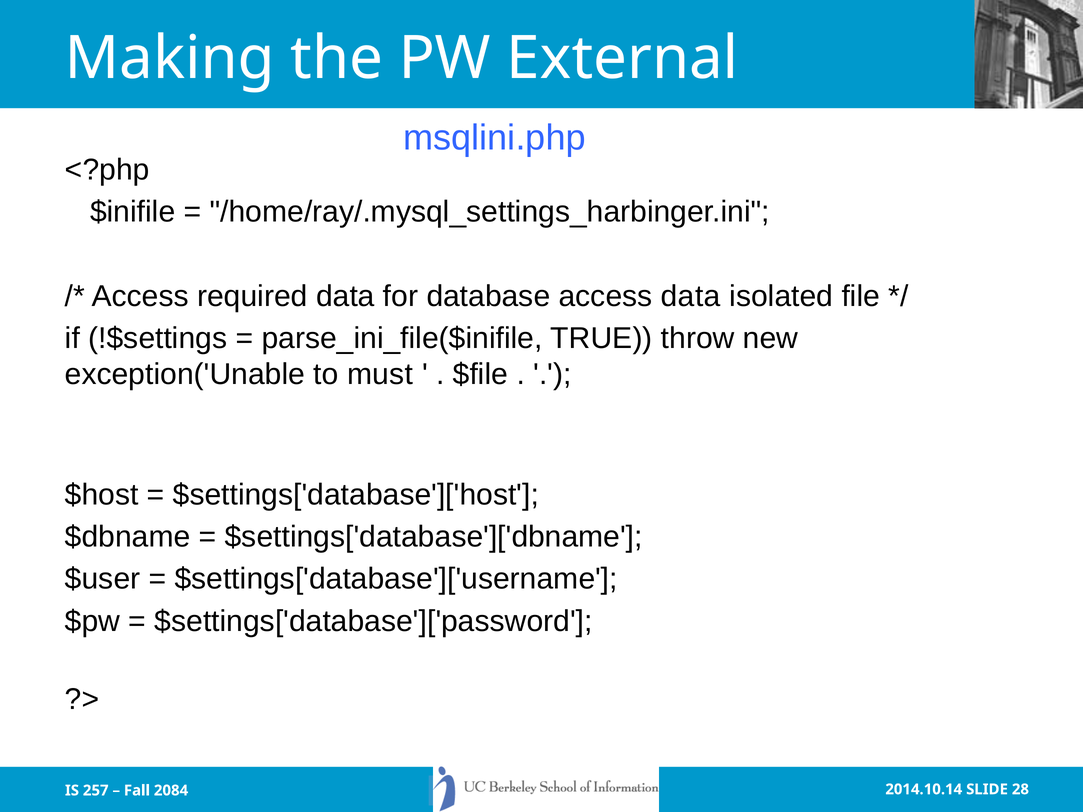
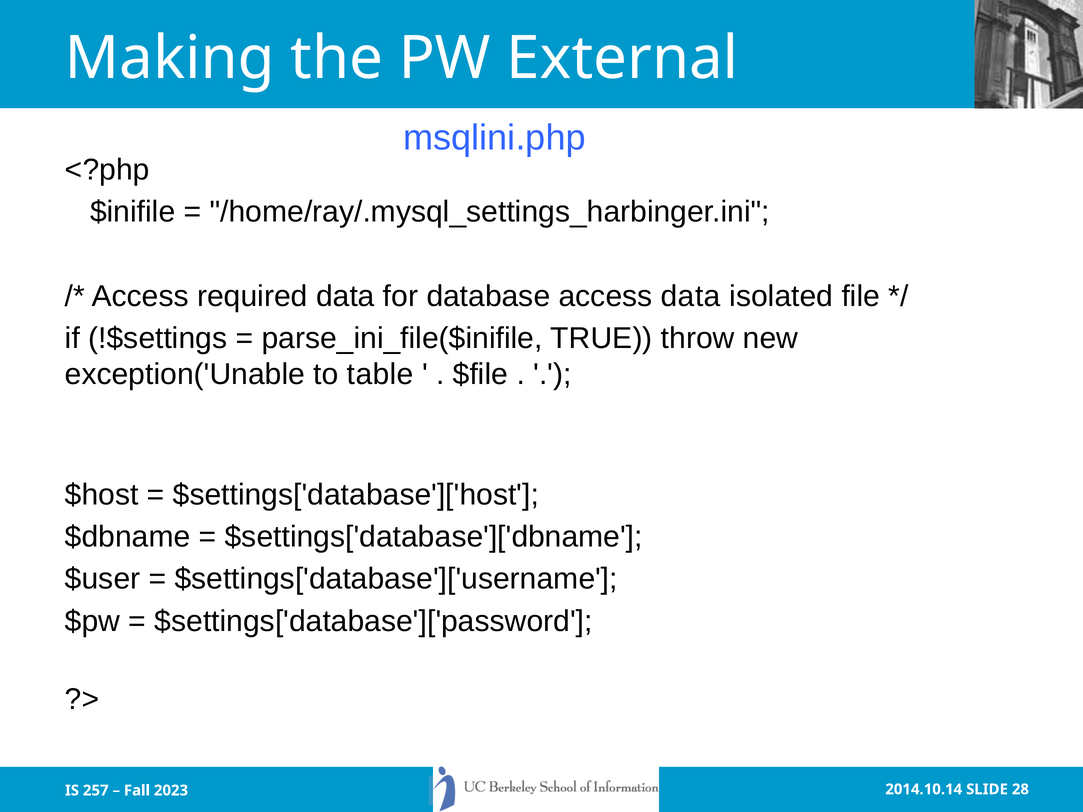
must: must -> table
2084: 2084 -> 2023
